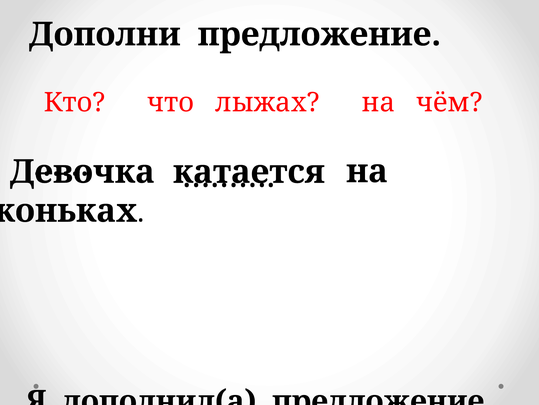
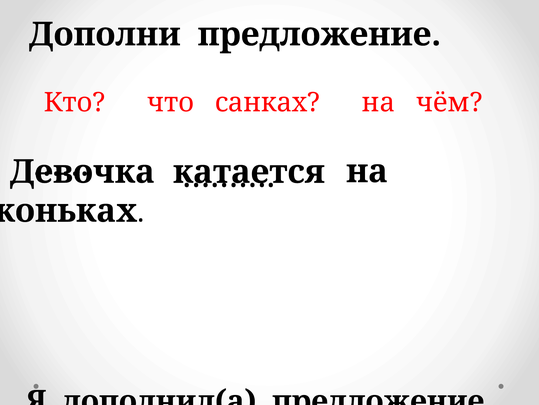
лыжах: лыжах -> санках
